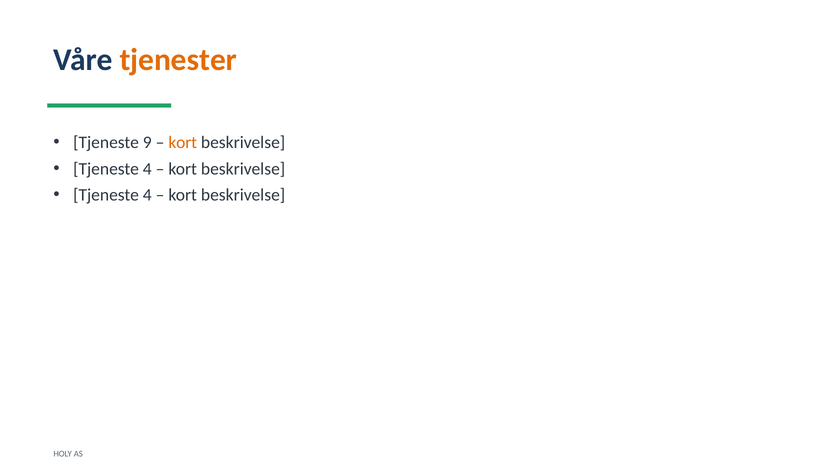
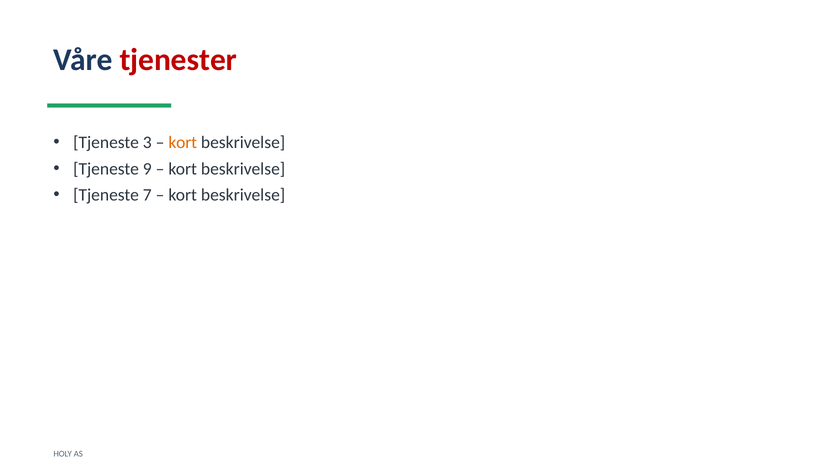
tjenester colour: orange -> red
9: 9 -> 3
4 at (147, 169): 4 -> 9
4 at (147, 195): 4 -> 7
